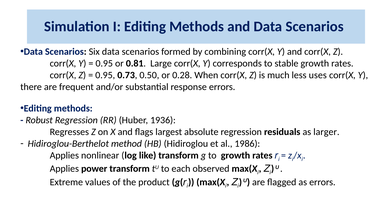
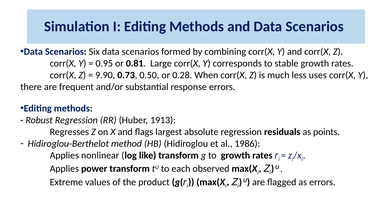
0.95 at (105, 75): 0.95 -> 9.90
1936: 1936 -> 1913
larger: larger -> points
